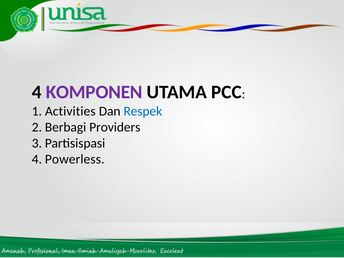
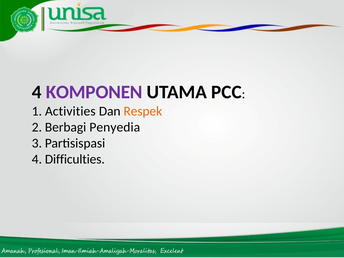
Respek colour: blue -> orange
Providers: Providers -> Penyedia
Powerless: Powerless -> Difficulties
